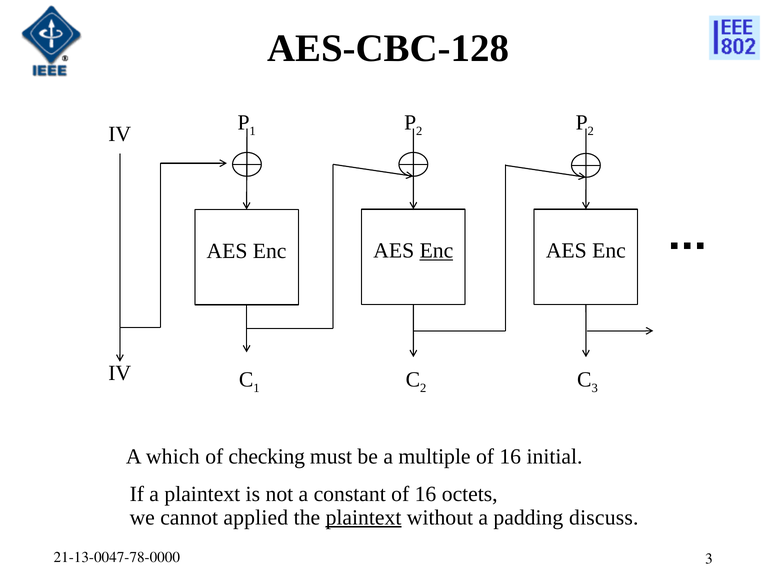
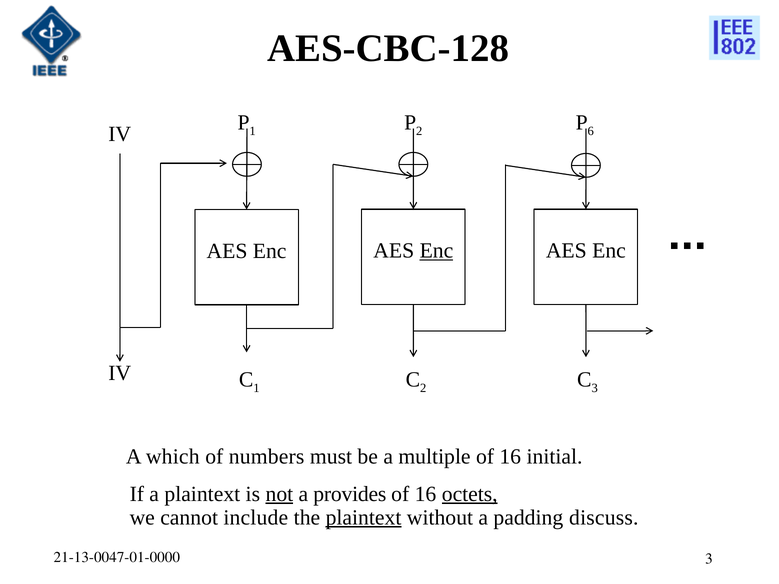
2 at (591, 131): 2 -> 6
checking: checking -> numbers
not underline: none -> present
constant: constant -> provides
octets underline: none -> present
applied: applied -> include
21-13-0047-78-0000: 21-13-0047-78-0000 -> 21-13-0047-01-0000
